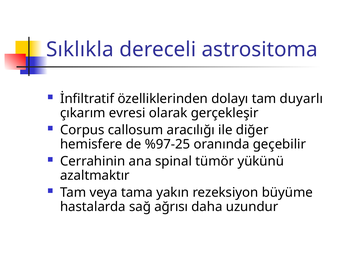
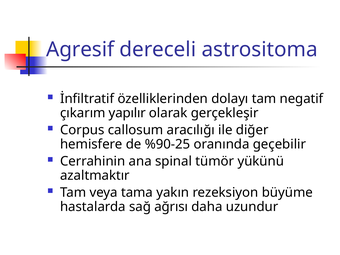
Sıklıkla: Sıklıkla -> Agresif
duyarlı: duyarlı -> negatif
evresi: evresi -> yapılır
%97-25: %97-25 -> %90-25
